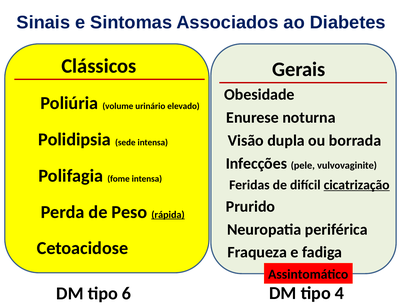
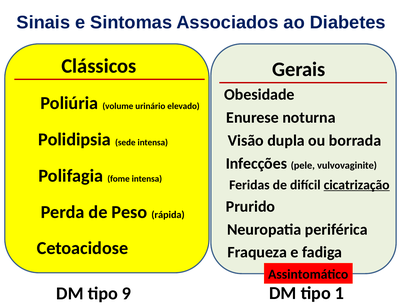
rápida underline: present -> none
6: 6 -> 9
4: 4 -> 1
